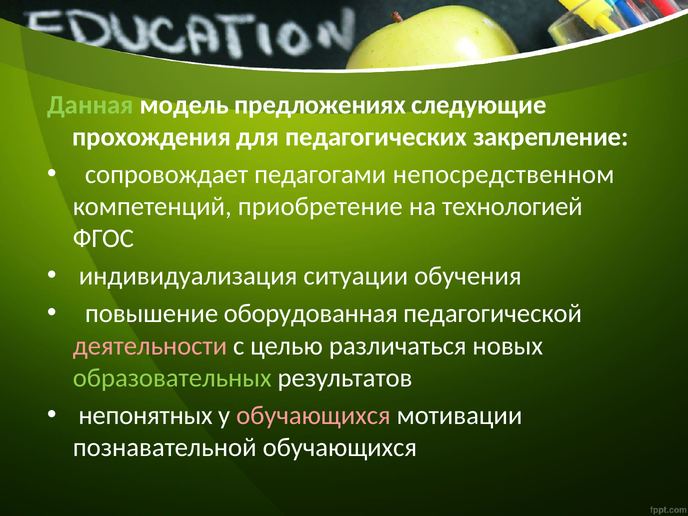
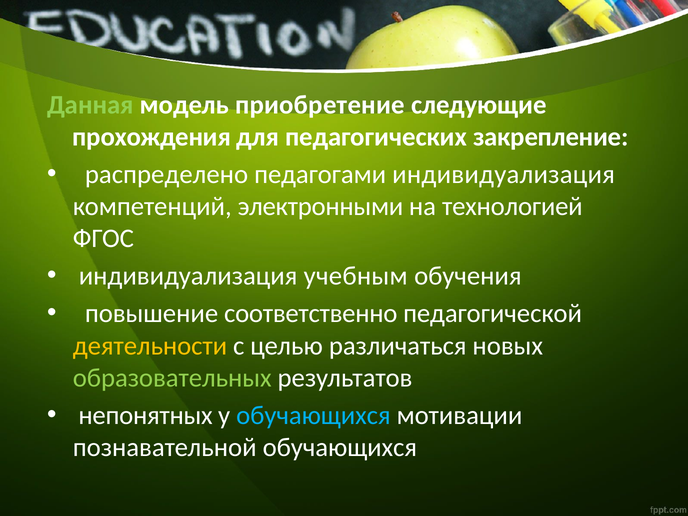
предложениях: предложениях -> приобретение
сопровождает: сопровождает -> распределено
педагогами непосредственном: непосредственном -> индивидуализация
приобретение: приобретение -> электронными
ситуации: ситуации -> учебным
оборудованная: оборудованная -> соответственно
деятельности colour: pink -> yellow
обучающихся at (313, 415) colour: pink -> light blue
